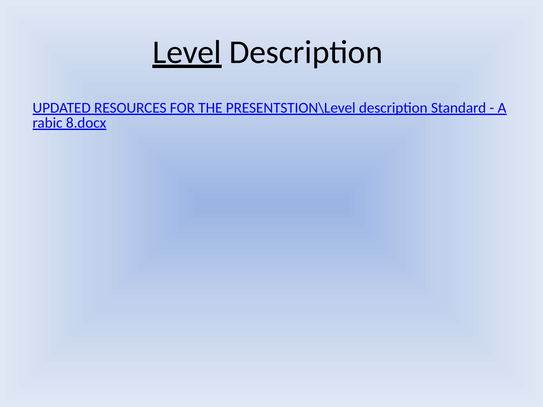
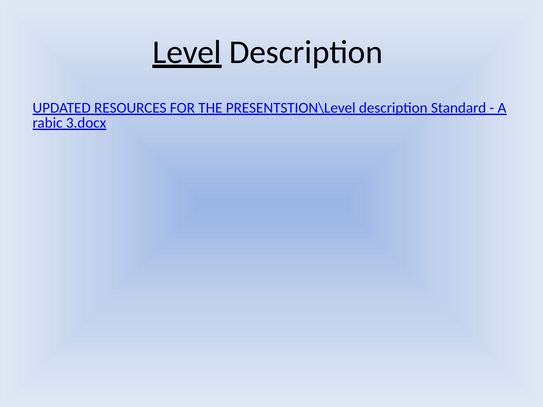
8.docx: 8.docx -> 3.docx
